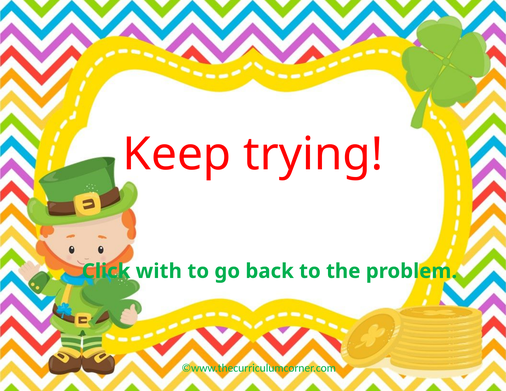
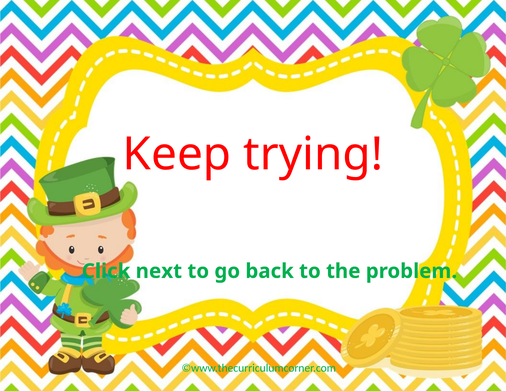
with: with -> next
